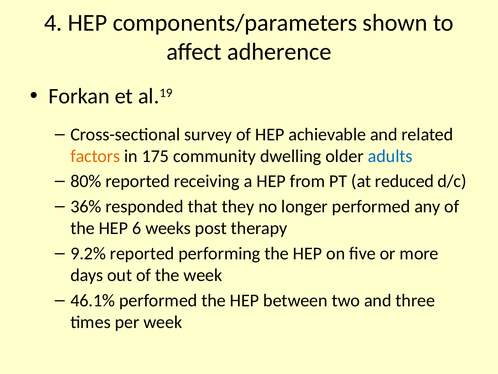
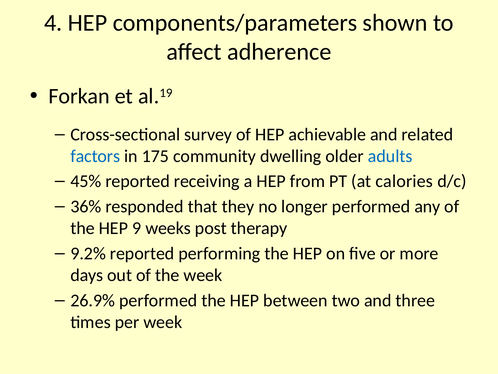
factors colour: orange -> blue
80%: 80% -> 45%
reduced: reduced -> calories
6: 6 -> 9
46.1%: 46.1% -> 26.9%
